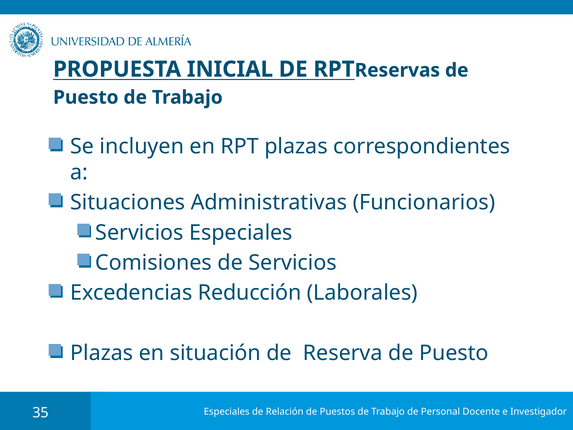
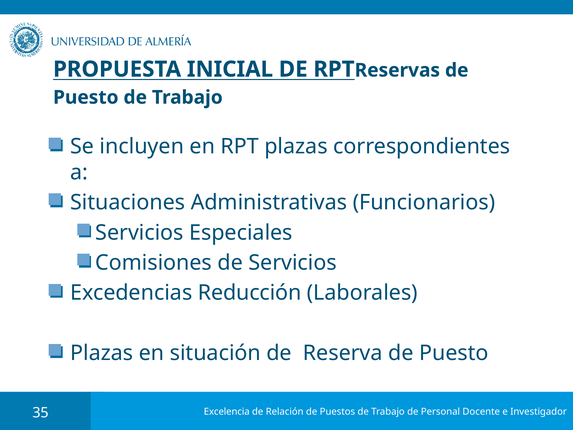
Especiales at (227, 411): Especiales -> Excelencia
